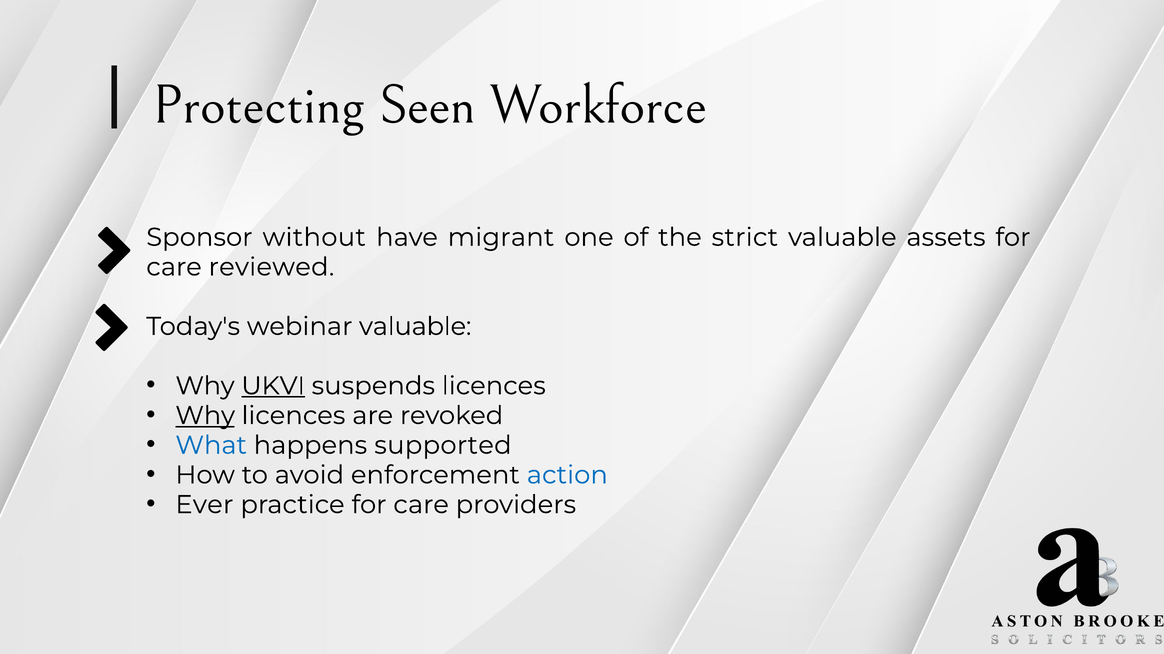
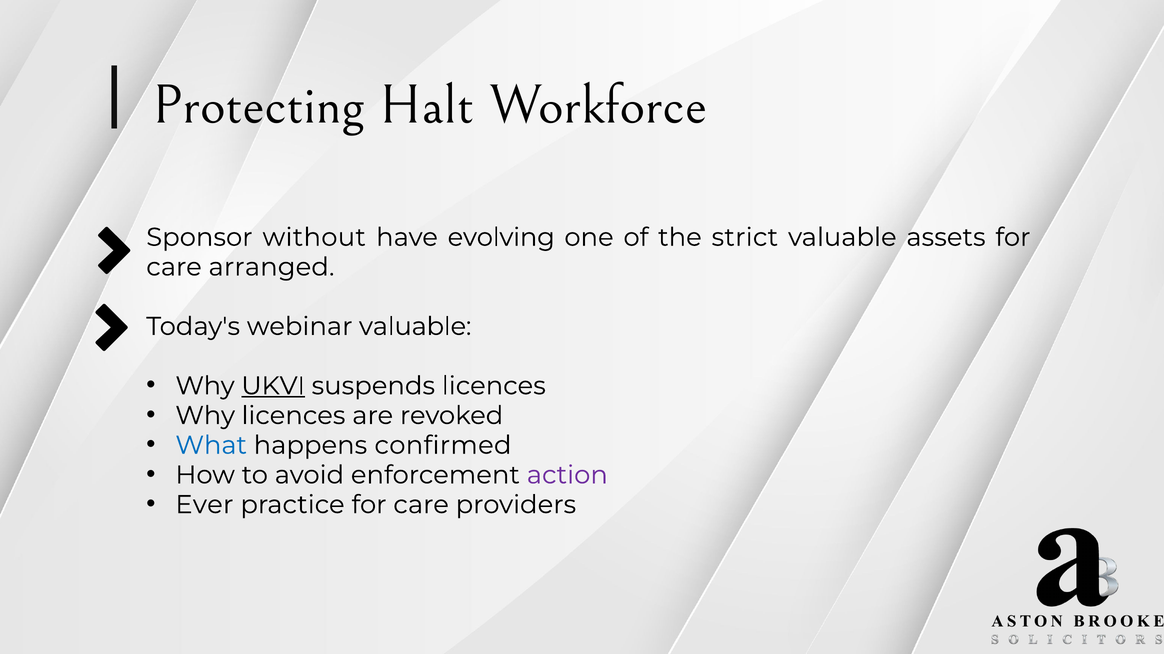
Seen: Seen -> Halt
migrant: migrant -> evolving
reviewed: reviewed -> arranged
Why at (205, 416) underline: present -> none
supported: supported -> confirmed
action colour: blue -> purple
